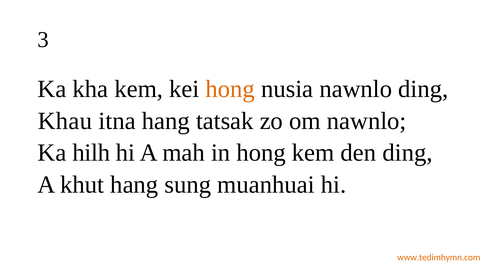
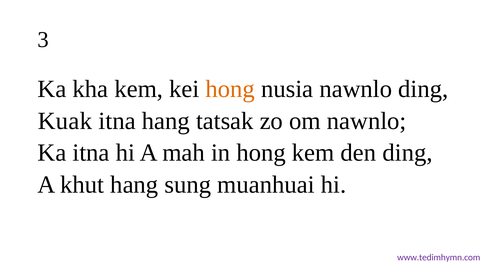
Khau: Khau -> Kuak
Ka hilh: hilh -> itna
www.tedimhymn.com colour: orange -> purple
